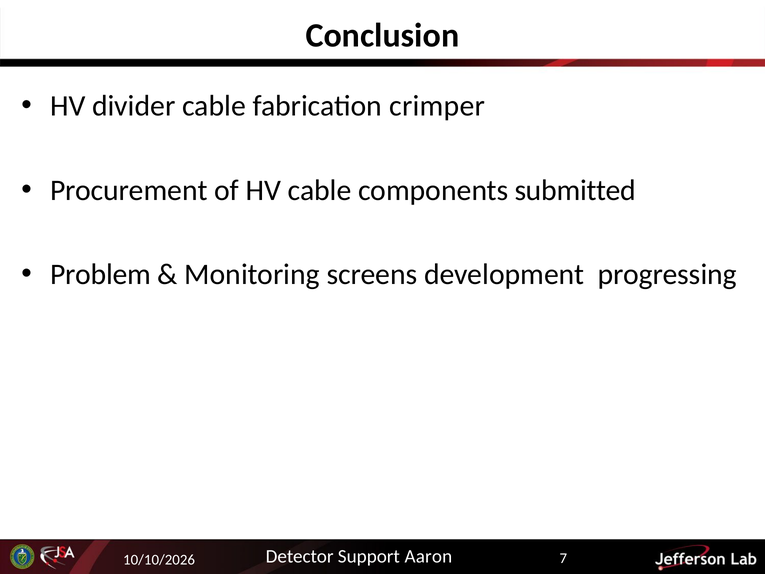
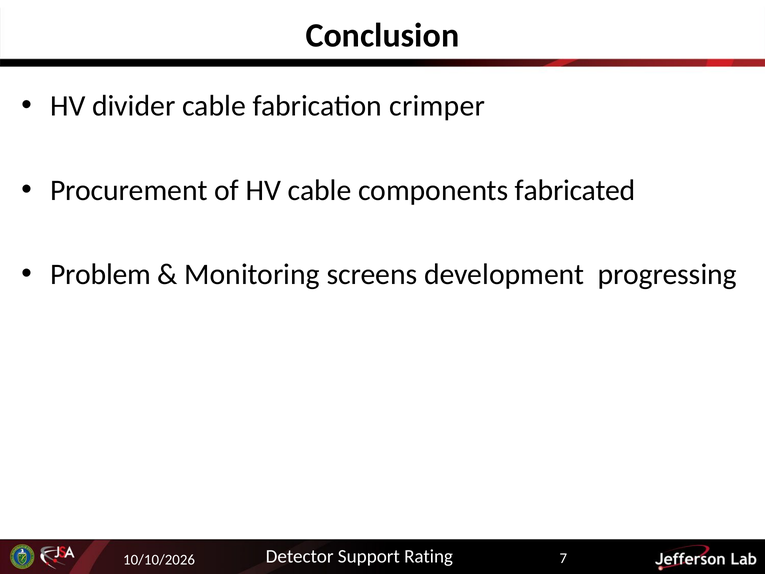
submitted: submitted -> fabricated
Aaron: Aaron -> Rating
